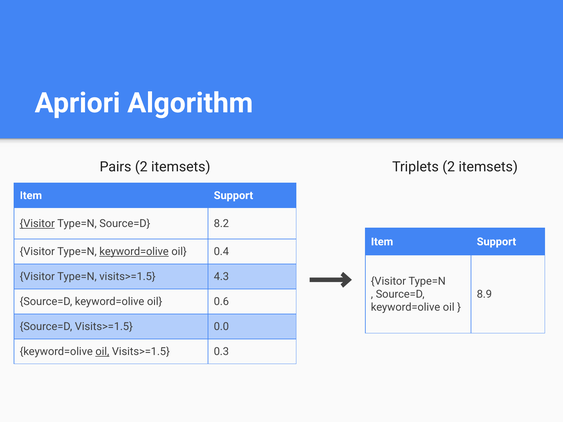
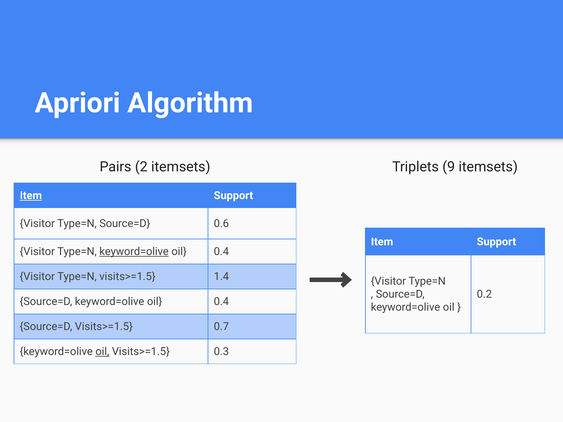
Triplets 2: 2 -> 9
Item at (31, 196) underline: none -> present
Visitor at (37, 224) underline: present -> none
8.2: 8.2 -> 0.6
4.3: 4.3 -> 1.4
8.9: 8.9 -> 0.2
Source=D keyword=olive oil 0.6: 0.6 -> 0.4
0.0: 0.0 -> 0.7
